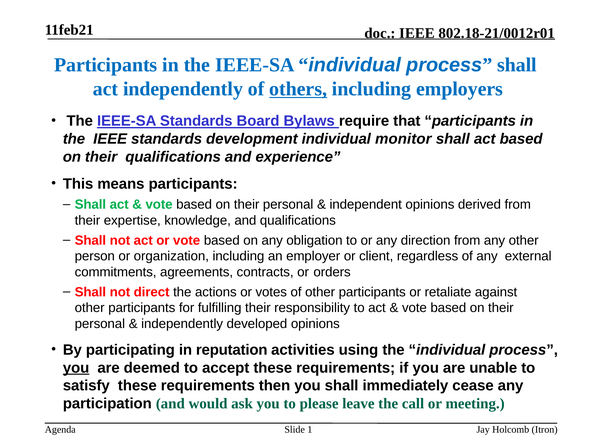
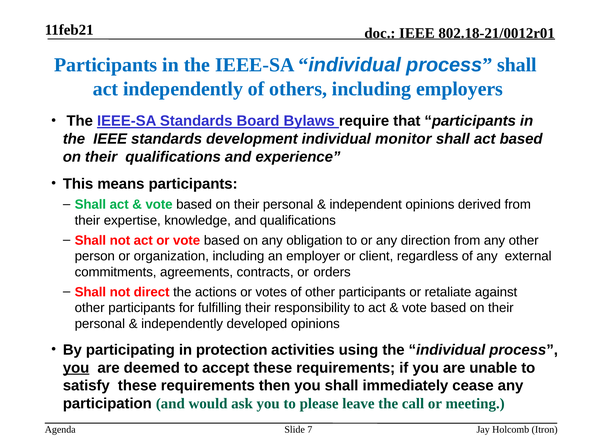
others underline: present -> none
reputation: reputation -> protection
1: 1 -> 7
